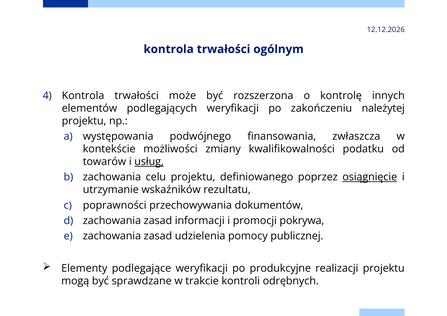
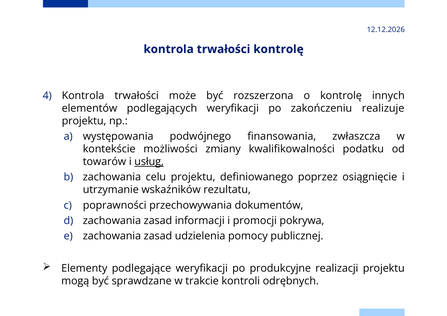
trwałości ogólnym: ogólnym -> kontrolę
należytej: należytej -> realizuje
osiągnięcie underline: present -> none
